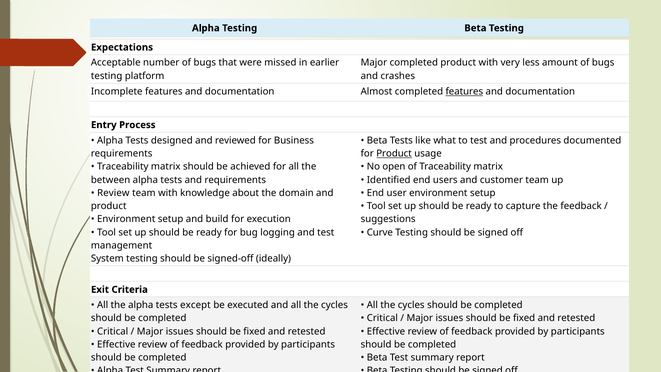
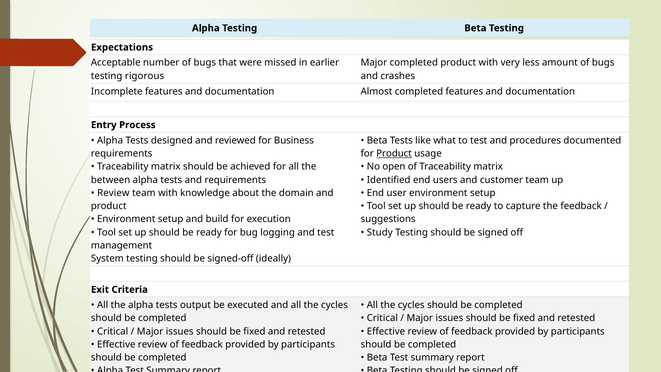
platform: platform -> rigorous
features at (464, 91) underline: present -> none
Curve: Curve -> Study
except: except -> output
